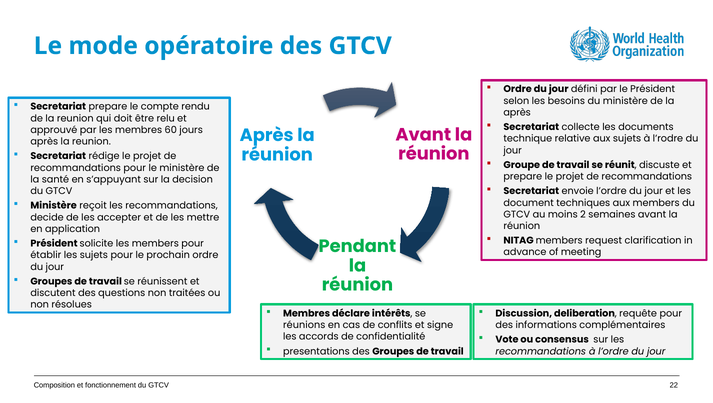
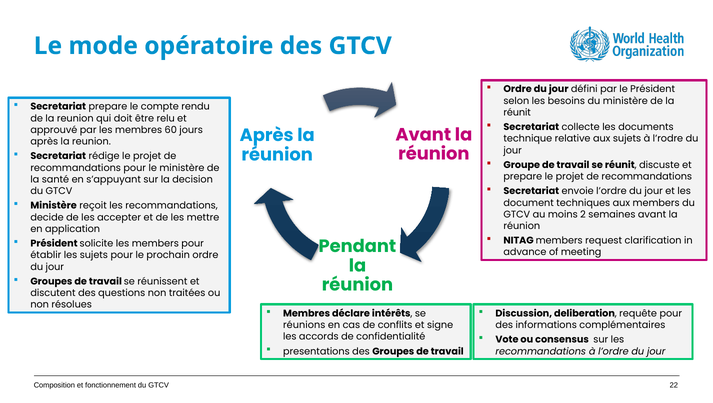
après at (517, 112): après -> réunit
